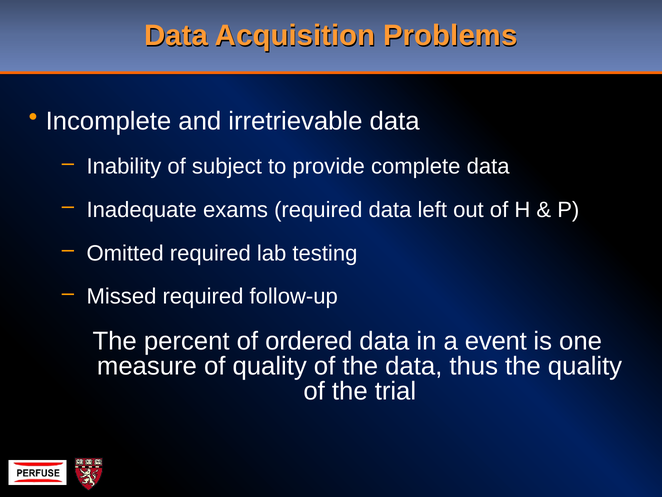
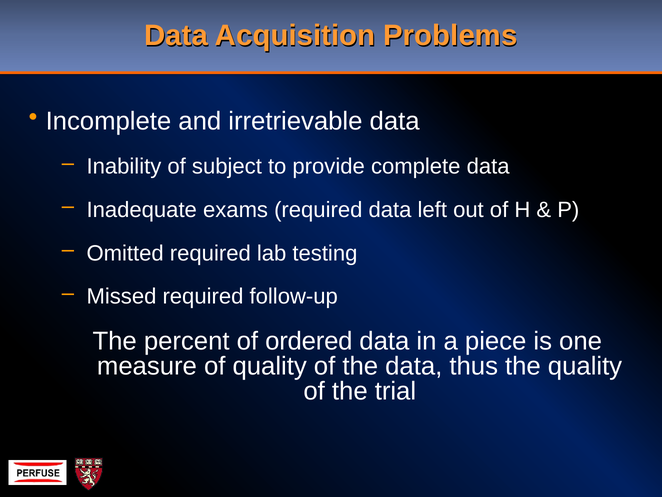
event: event -> piece
